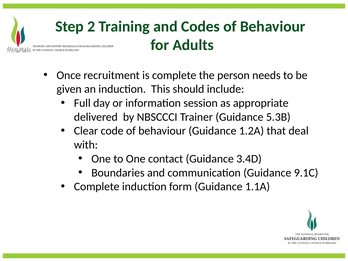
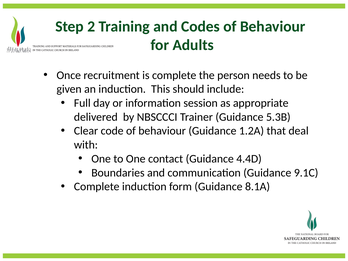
3.4D: 3.4D -> 4.4D
1.1A: 1.1A -> 8.1A
